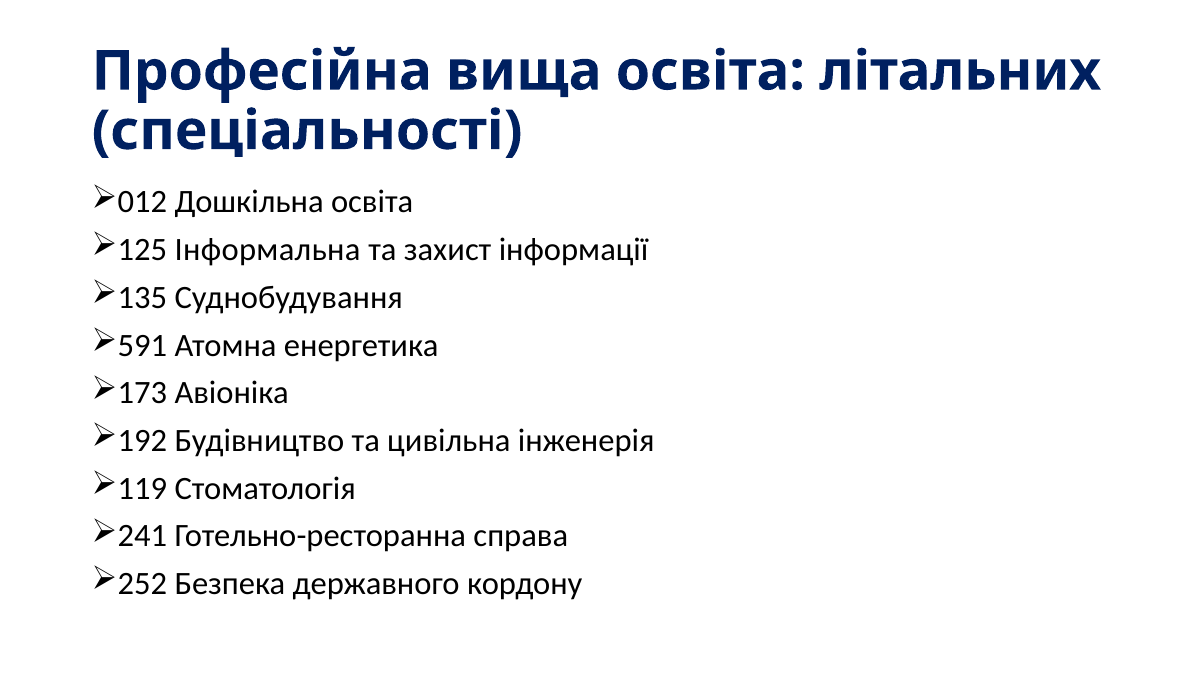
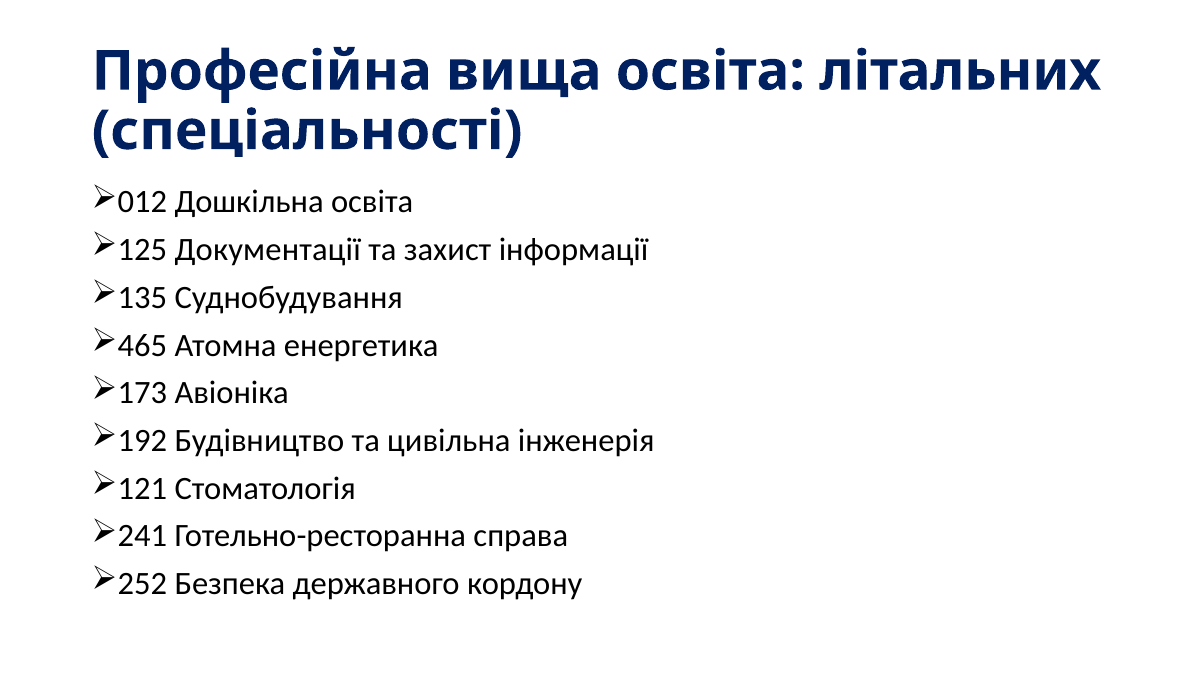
Інформальна: Інформальна -> Документації
591: 591 -> 465
119: 119 -> 121
